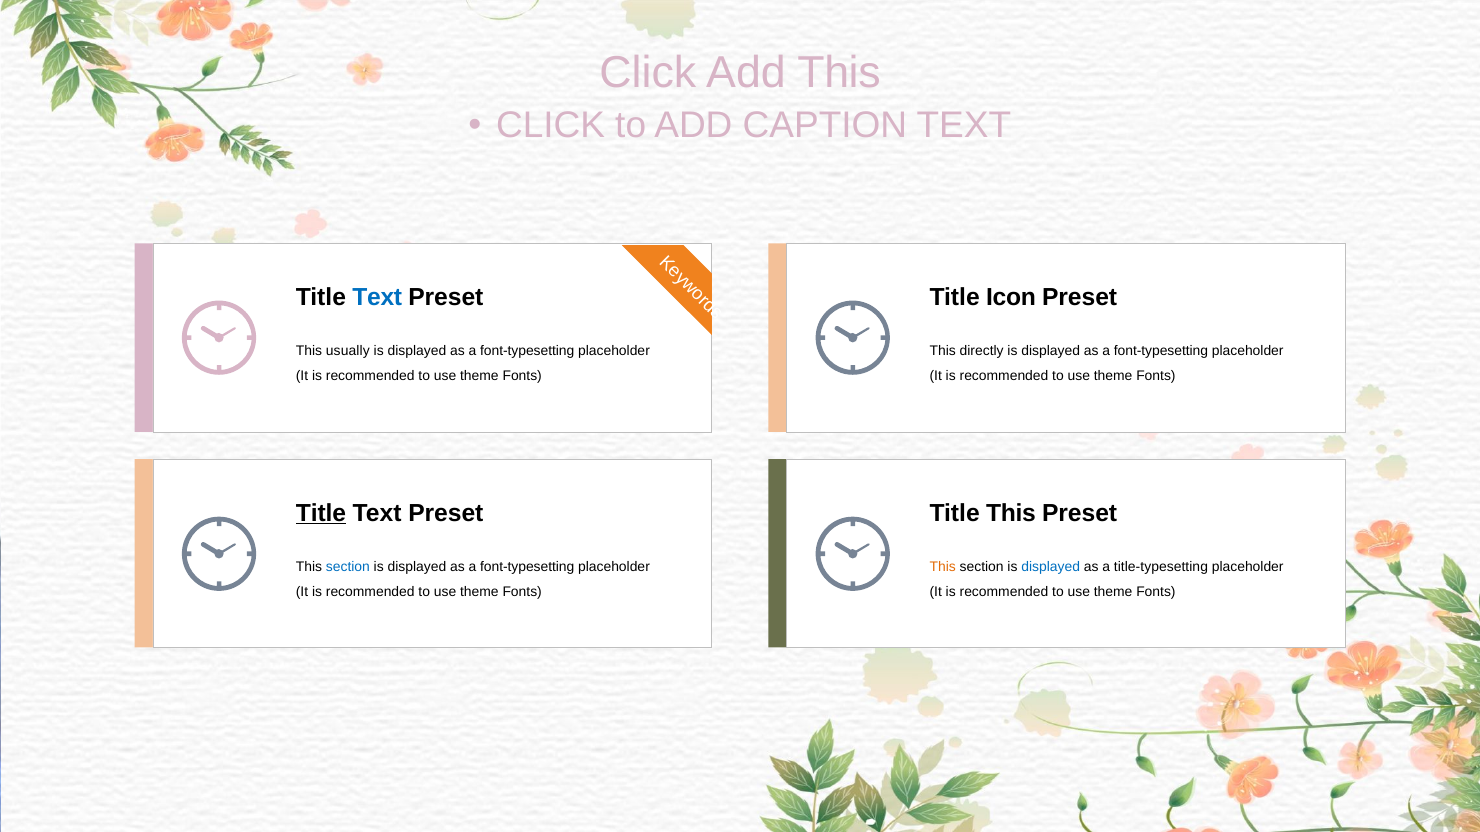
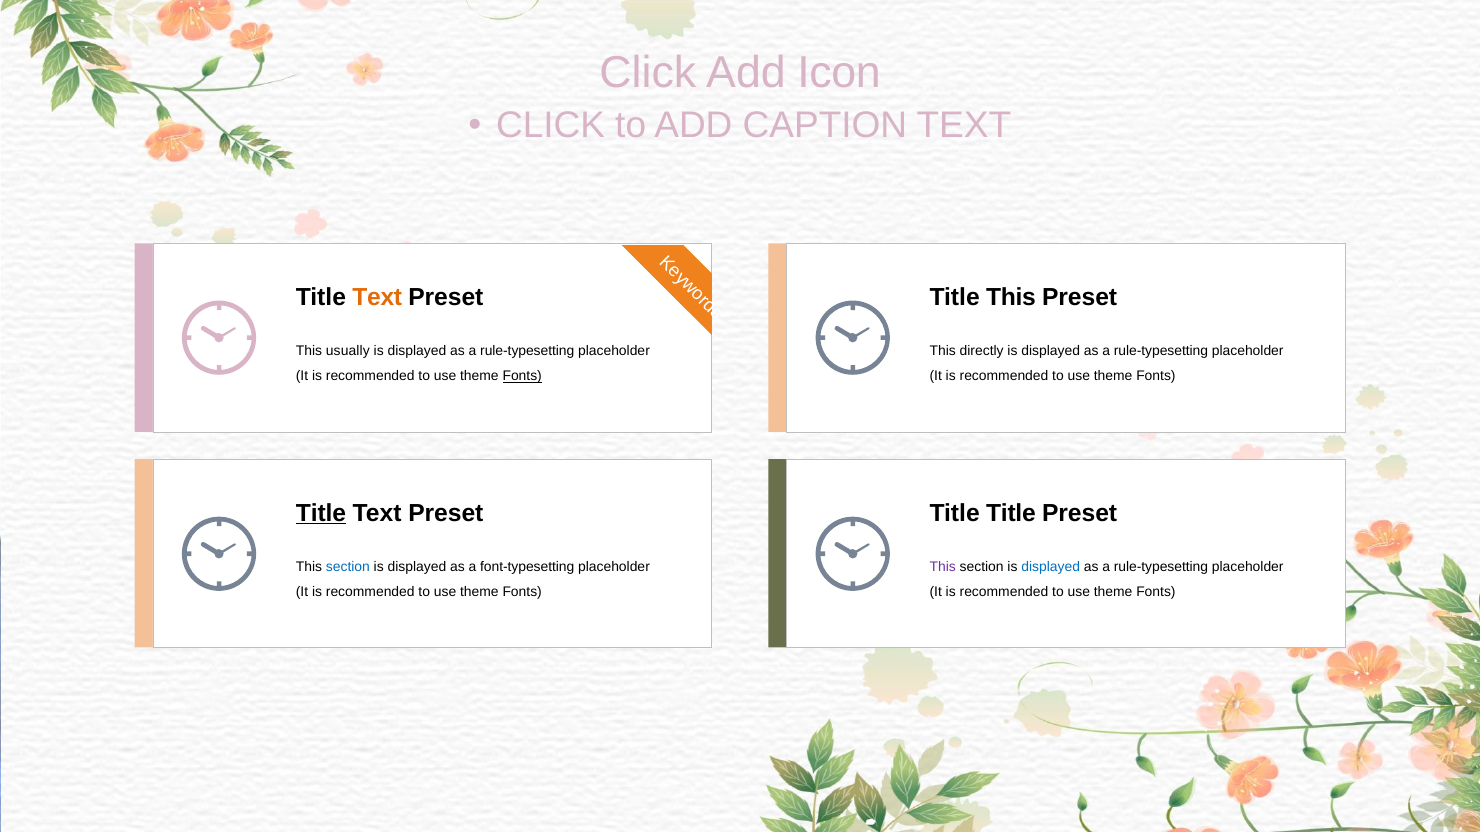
Add This: This -> Icon
Text at (377, 297) colour: blue -> orange
Title Icon: Icon -> This
font-typesetting at (527, 351): font-typesetting -> rule-typesetting
font-typesetting at (1161, 351): font-typesetting -> rule-typesetting
Fonts at (522, 376) underline: none -> present
Title This: This -> Title
This at (943, 567) colour: orange -> purple
title-typesetting at (1161, 567): title-typesetting -> rule-typesetting
